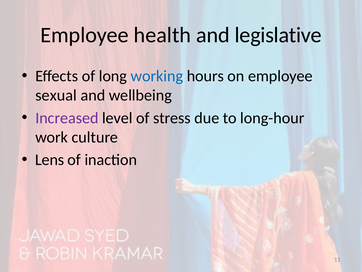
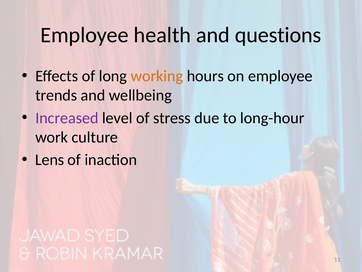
legislative: legislative -> questions
working colour: blue -> orange
sexual: sexual -> trends
